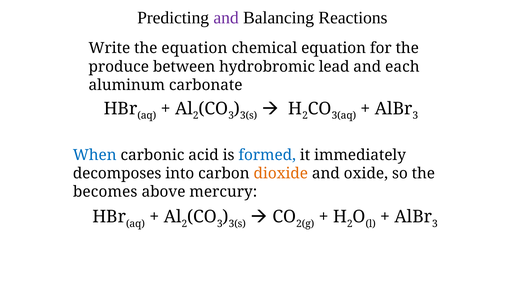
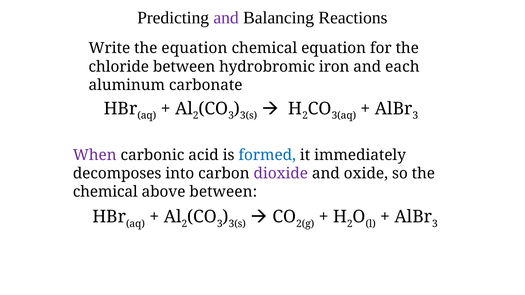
produce: produce -> chloride
lead: lead -> iron
When colour: blue -> purple
dioxide colour: orange -> purple
becomes at (105, 192): becomes -> chemical
above mercury: mercury -> between
